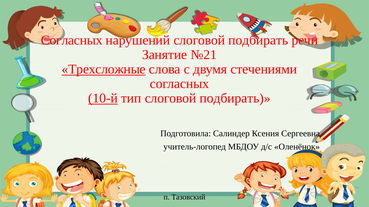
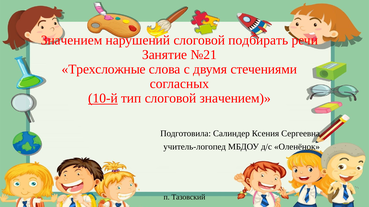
Согласных at (72, 40): Согласных -> Значением
Трехсложные underline: present -> none
тип слоговой подбирать: подбирать -> значением
